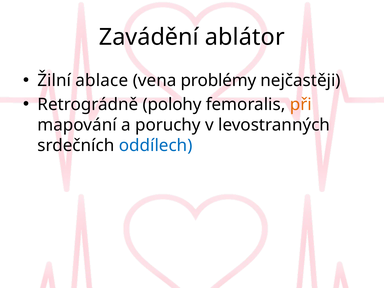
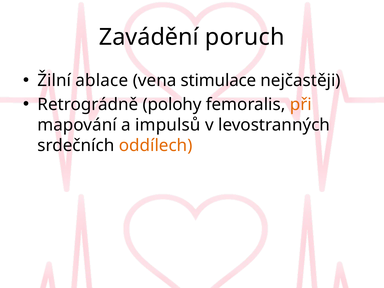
ablátor: ablátor -> poruch
problémy: problémy -> stimulace
poruchy: poruchy -> impulsů
oddílech colour: blue -> orange
